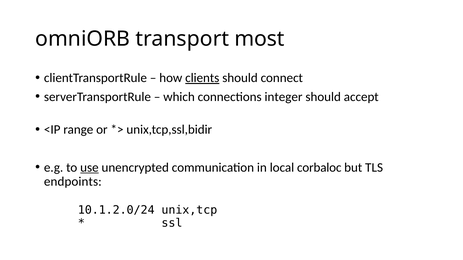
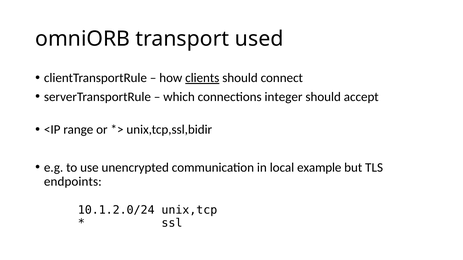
most: most -> used
use underline: present -> none
corbaloc: corbaloc -> example
